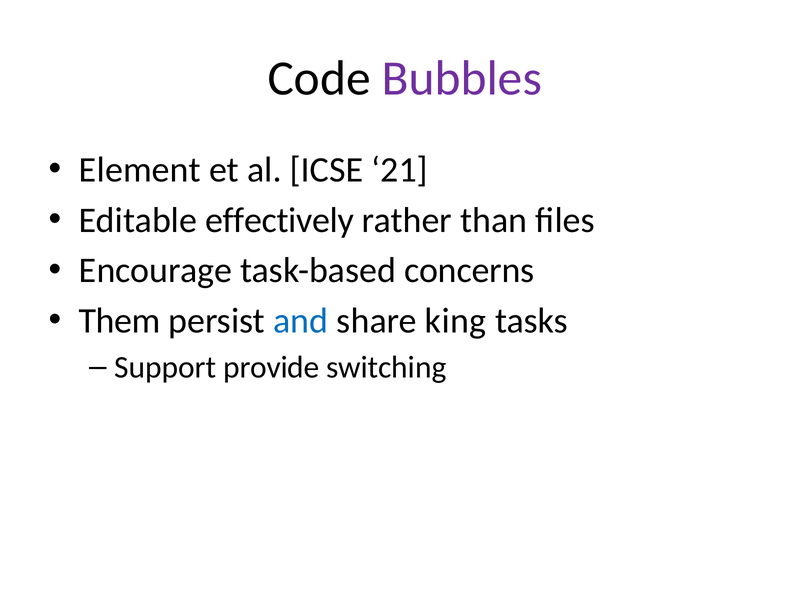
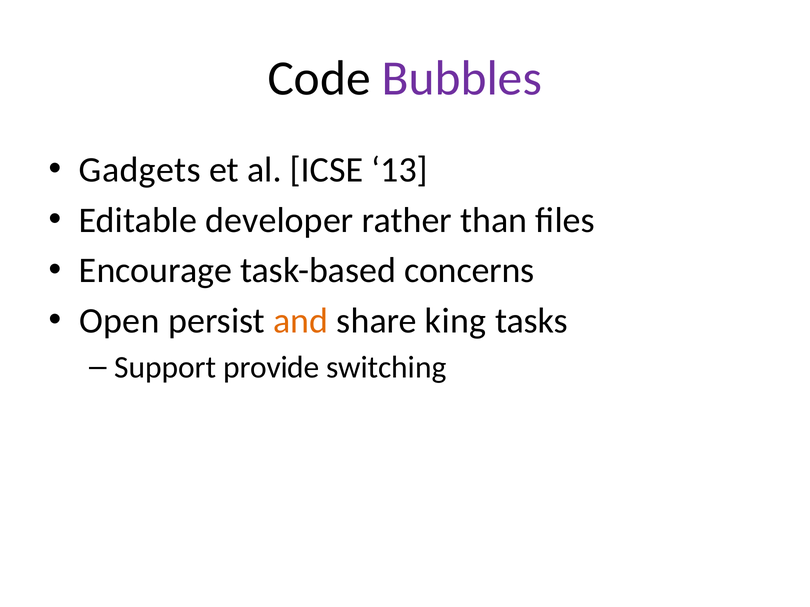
Element: Element -> Gadgets
21: 21 -> 13
effectively: effectively -> developer
Them: Them -> Open
and colour: blue -> orange
